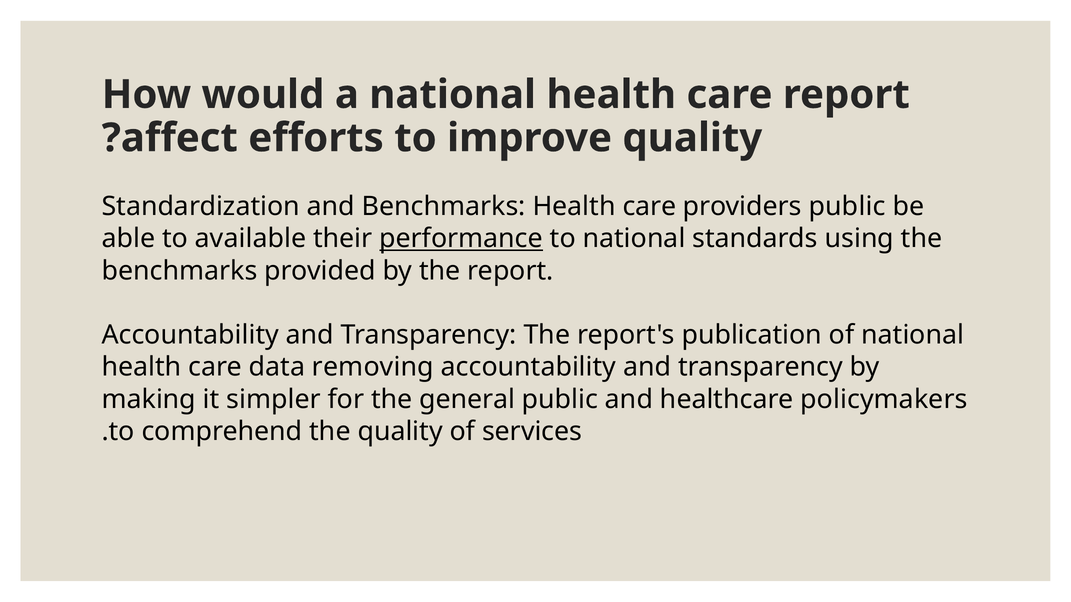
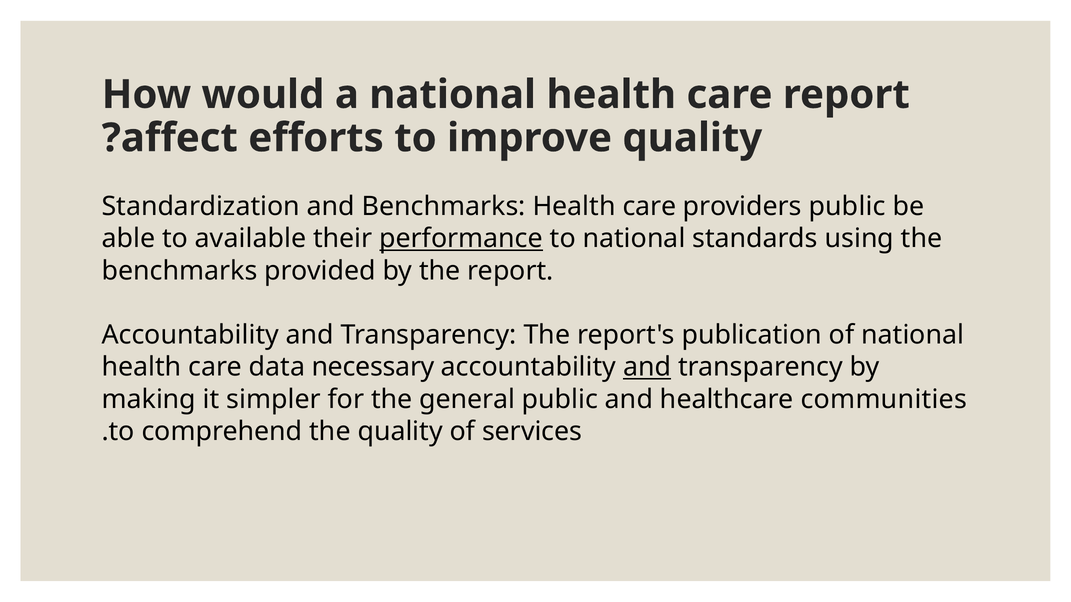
removing: removing -> necessary
and at (647, 367) underline: none -> present
policymakers: policymakers -> communities
